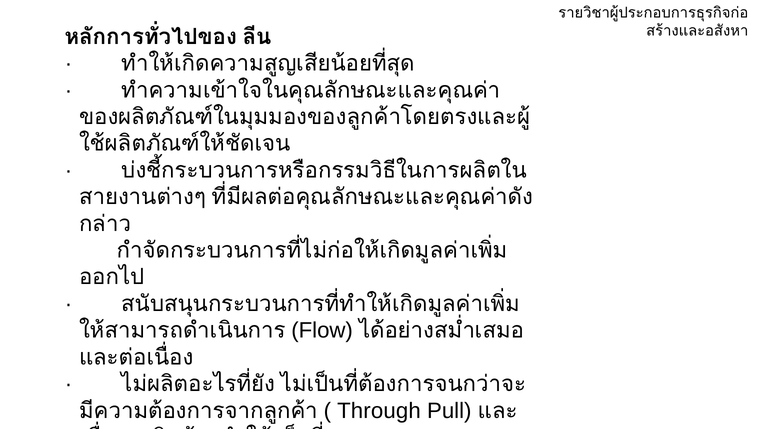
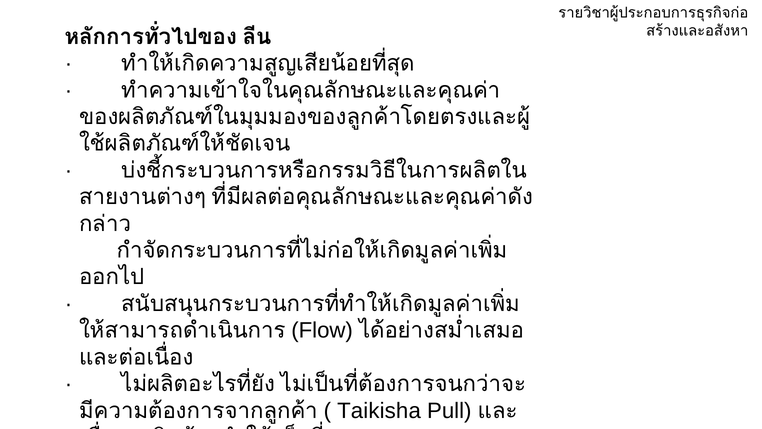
Through: Through -> Taikisha
